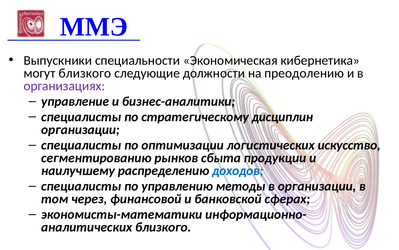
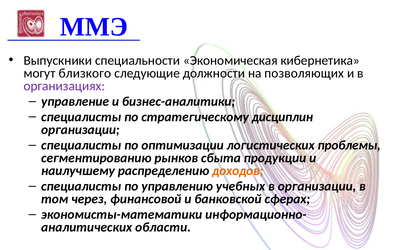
преодолению: преодолению -> позволяющих
искусство: искусство -> проблемы
доходов colour: blue -> orange
методы: методы -> учебных
близкого at (163, 227): близкого -> области
